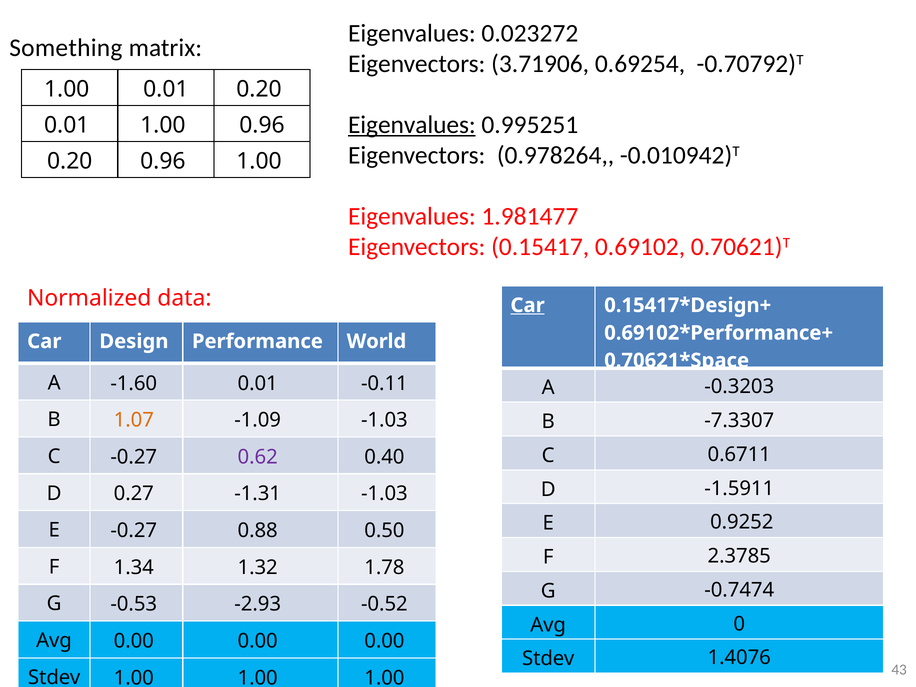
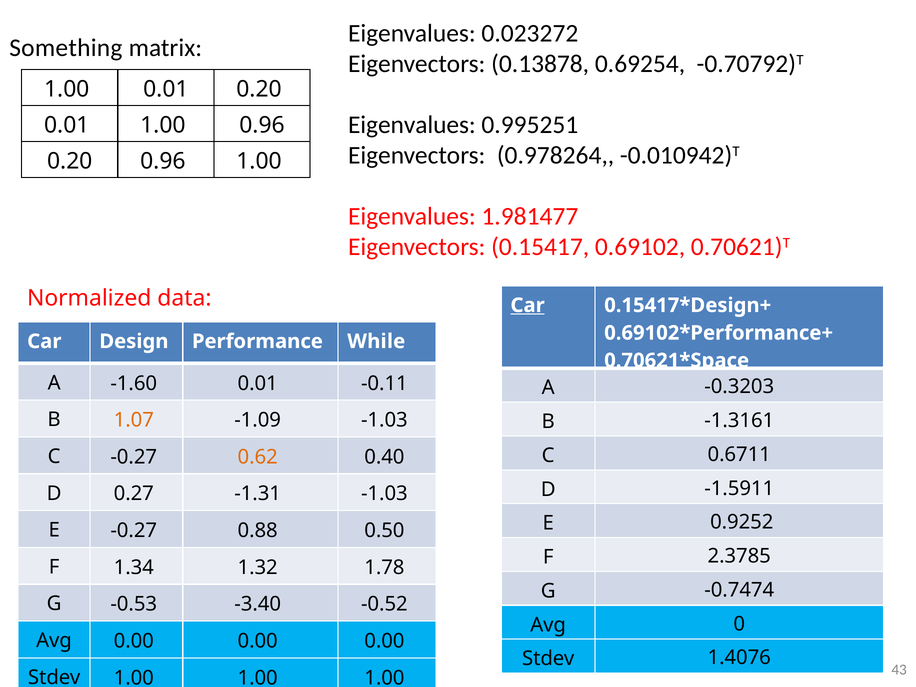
3.71906: 3.71906 -> 0.13878
Eigenvalues at (412, 125) underline: present -> none
World: World -> While
-7.3307: -7.3307 -> -1.3161
0.62 colour: purple -> orange
-2.93: -2.93 -> -3.40
